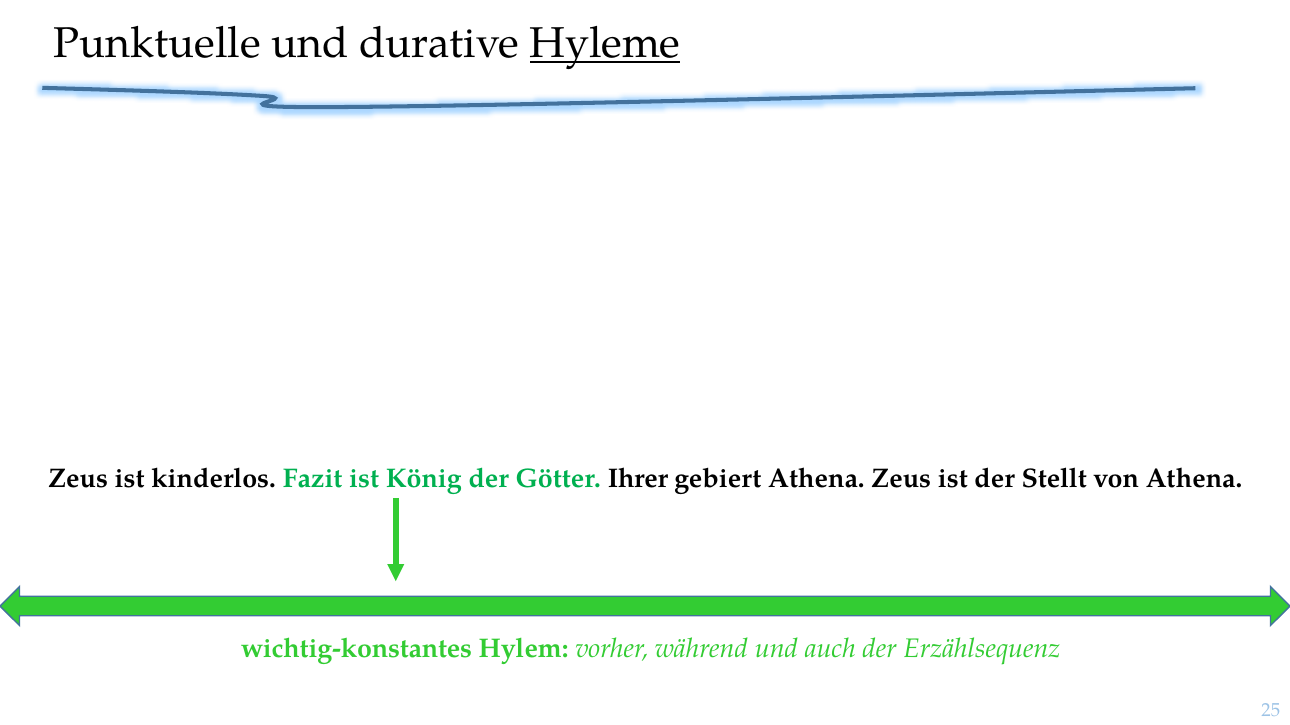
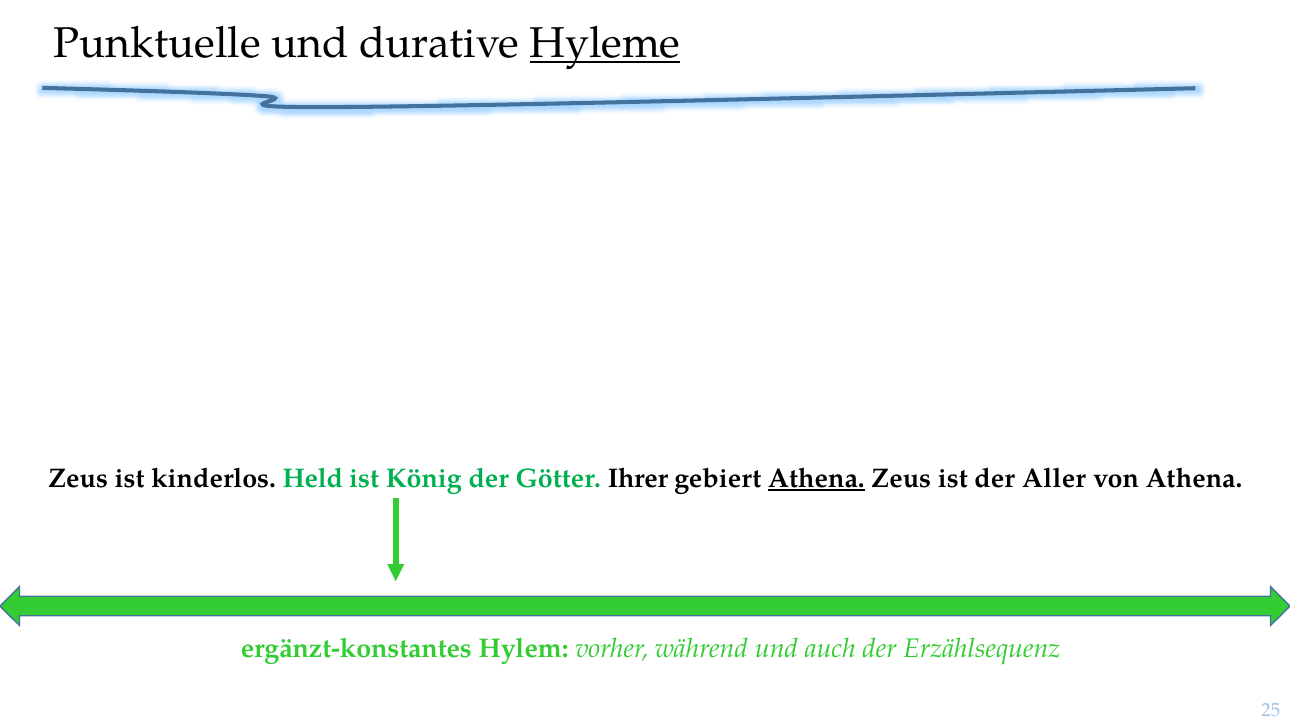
Fazit: Fazit -> Held
Athena at (816, 479) underline: none -> present
Stellt: Stellt -> Aller
wichtig-konstantes: wichtig-konstantes -> ergänzt-konstantes
